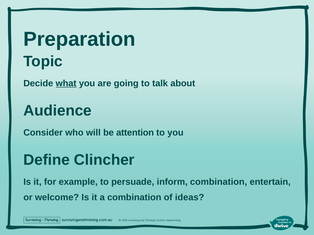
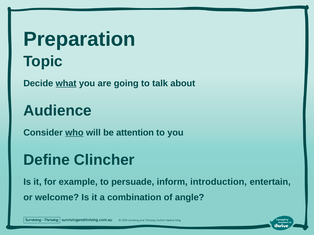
who underline: none -> present
inform combination: combination -> introduction
ideas: ideas -> angle
